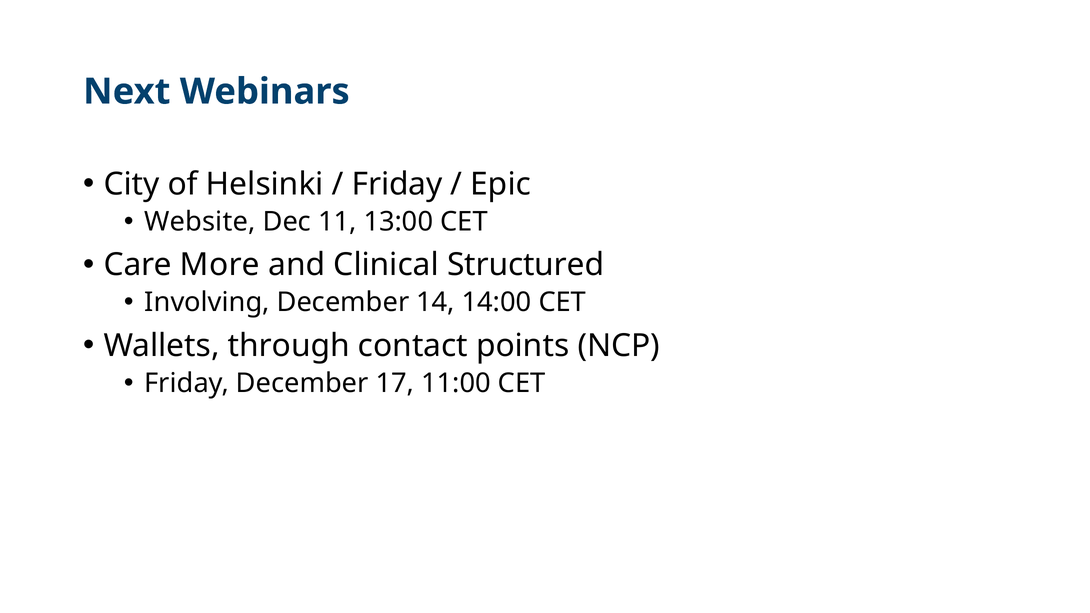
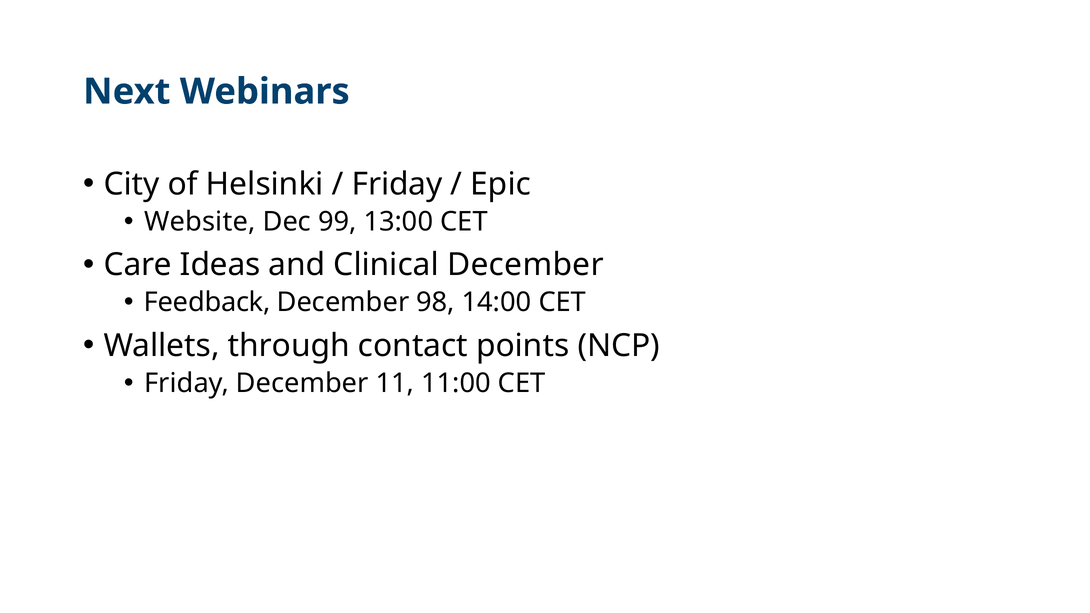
11: 11 -> 99
More: More -> Ideas
Clinical Structured: Structured -> December
Involving: Involving -> Feedback
14: 14 -> 98
17: 17 -> 11
